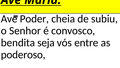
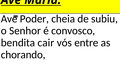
seja: seja -> cair
poderoso: poderoso -> chorando
